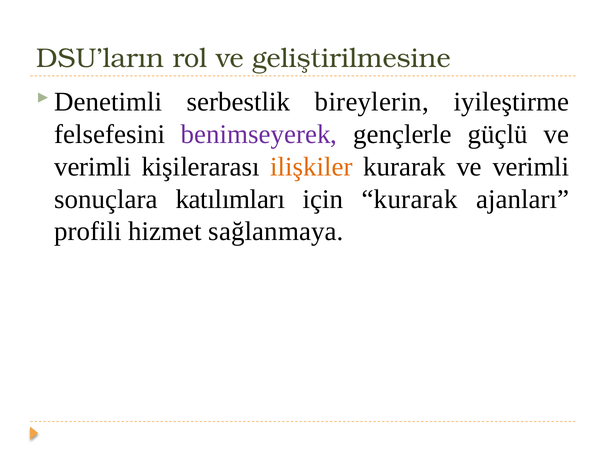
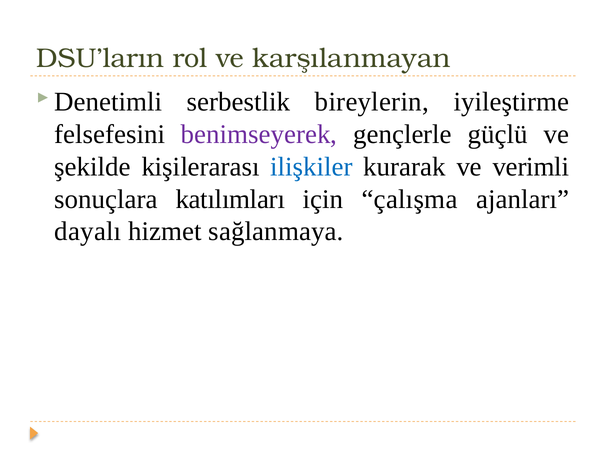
geliştirilmesine: geliştirilmesine -> karşılanmayan
verimli at (93, 167): verimli -> şekilde
ilişkiler colour: orange -> blue
için kurarak: kurarak -> çalışma
profili: profili -> dayalı
